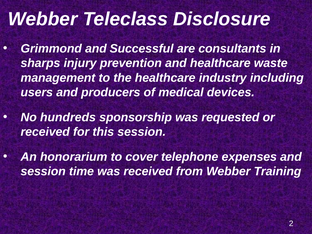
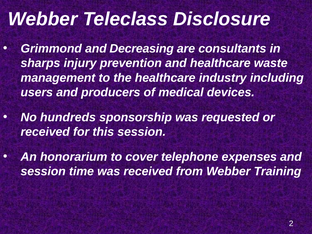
Successful: Successful -> Decreasing
